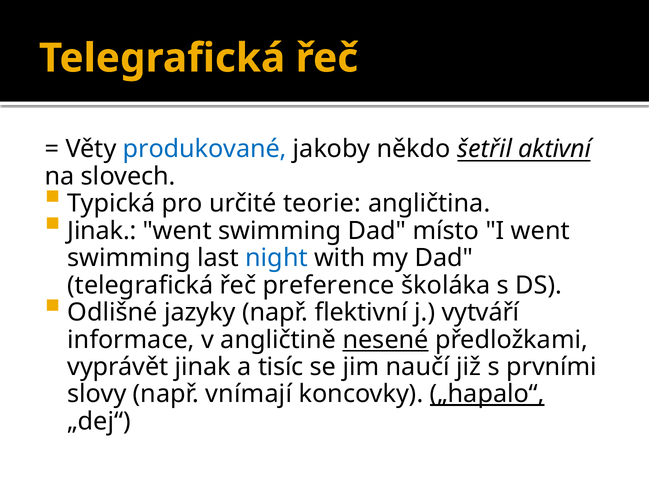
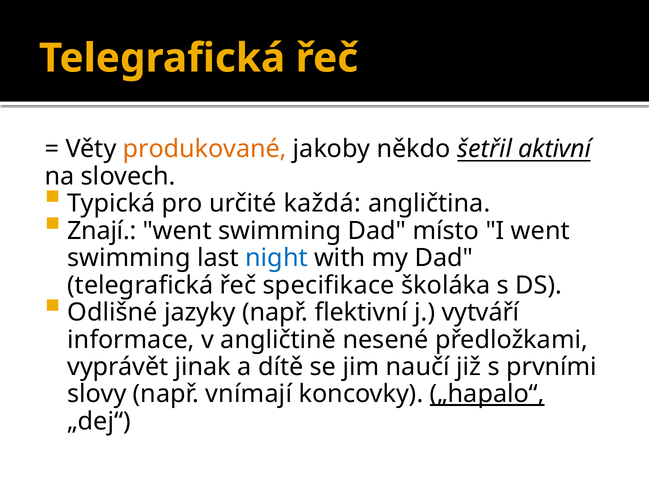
produkované colour: blue -> orange
teorie: teorie -> každá
Jinak at (102, 231): Jinak -> Znají
preference: preference -> specifikace
nesené underline: present -> none
tisíc: tisíc -> dítě
